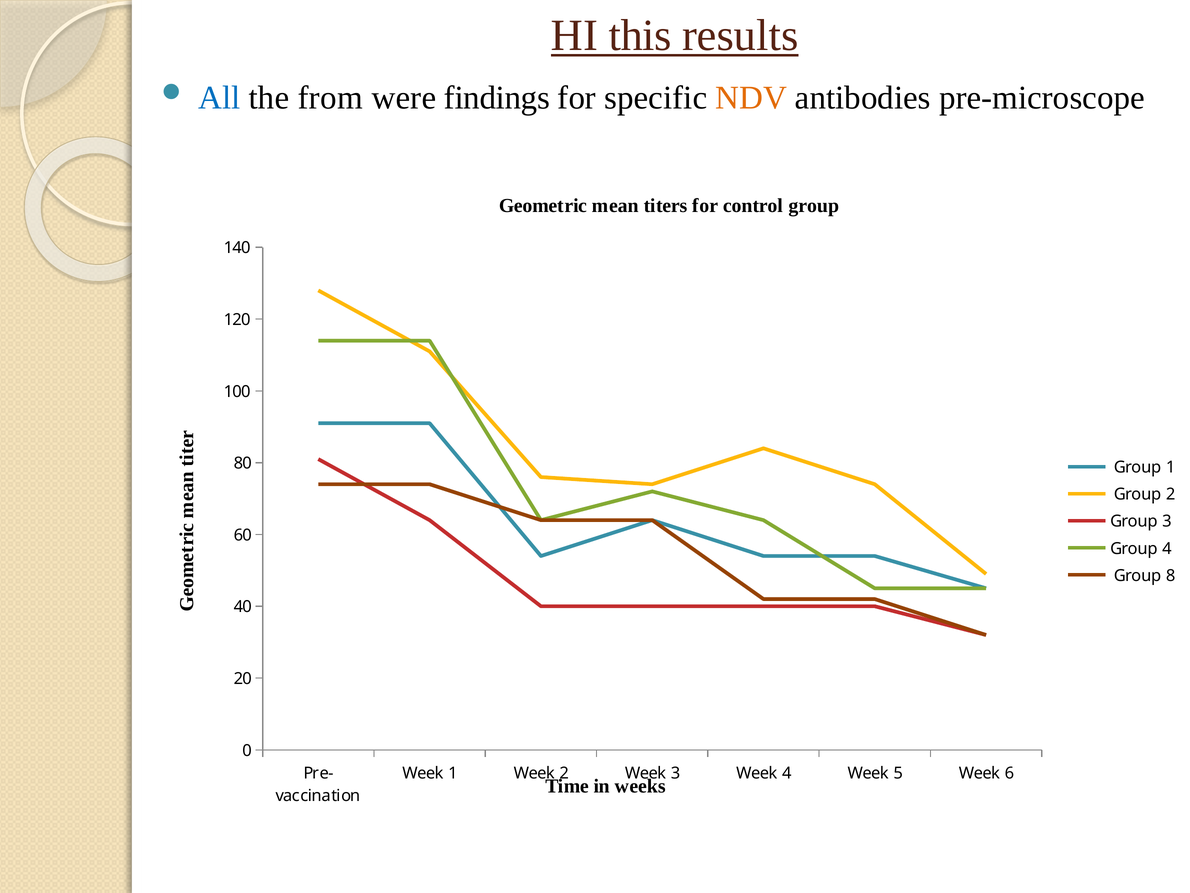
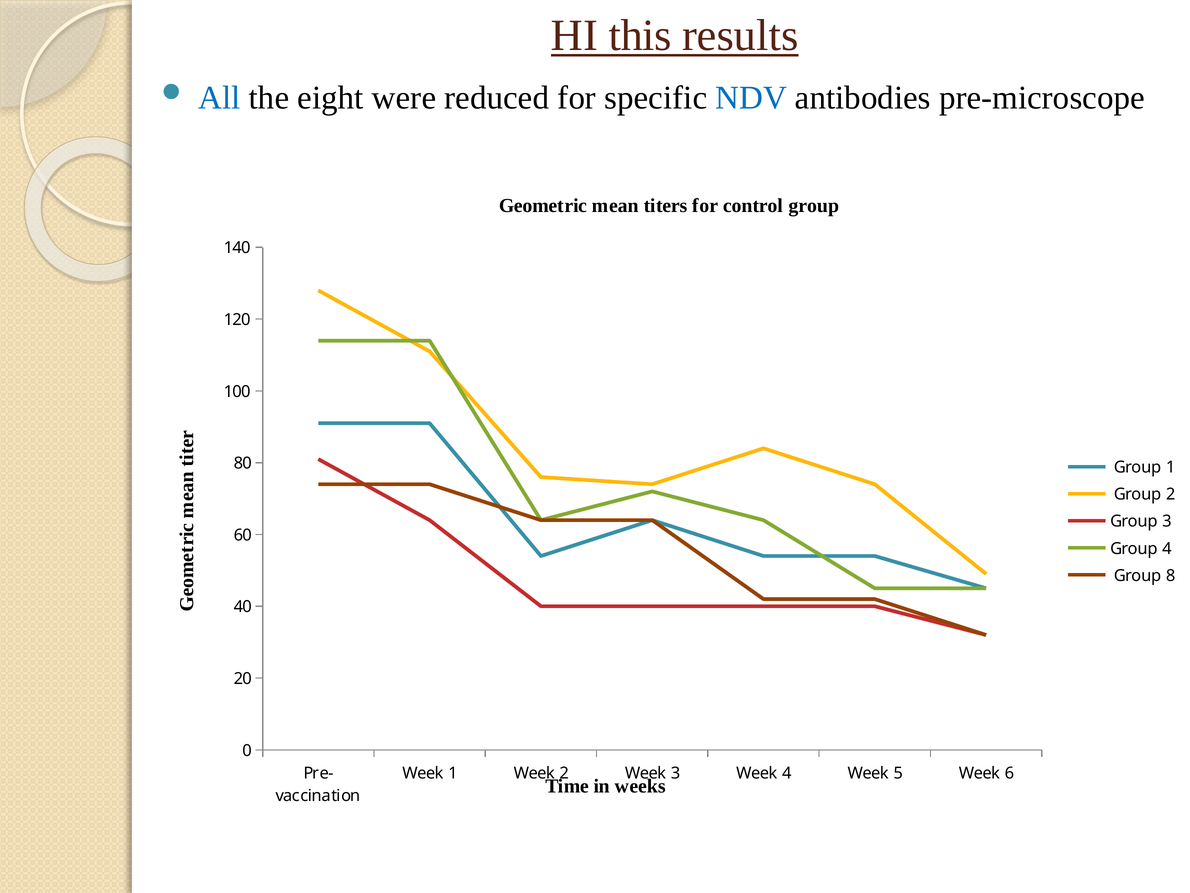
from: from -> eight
findings: findings -> reduced
NDV colour: orange -> blue
